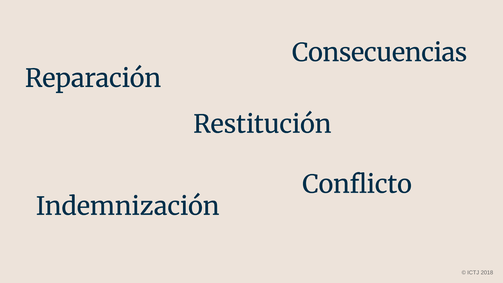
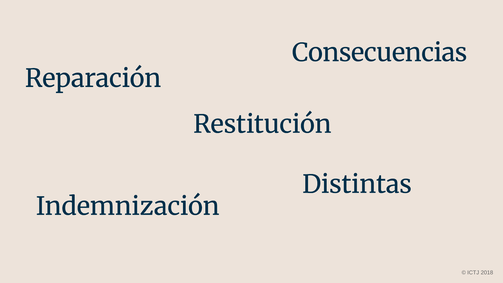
Conflicto: Conflicto -> Distintas
